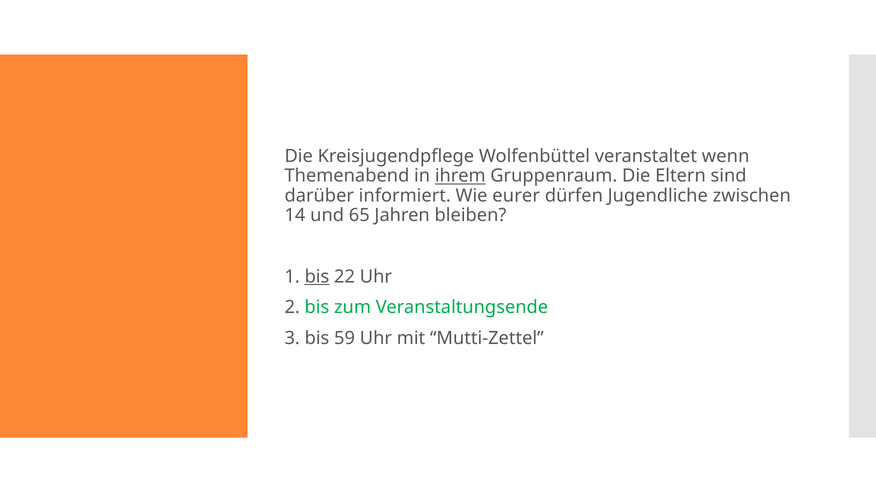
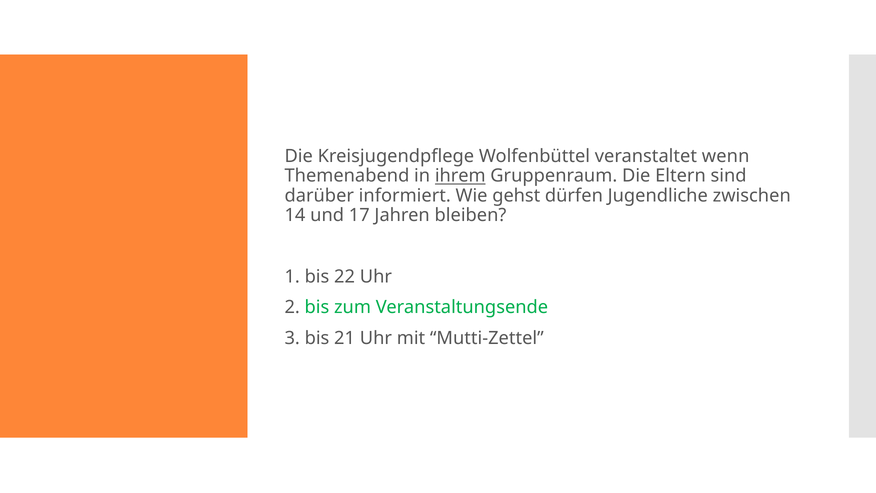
eurer: eurer -> gehst
65: 65 -> 17
bis at (317, 277) underline: present -> none
59: 59 -> 21
